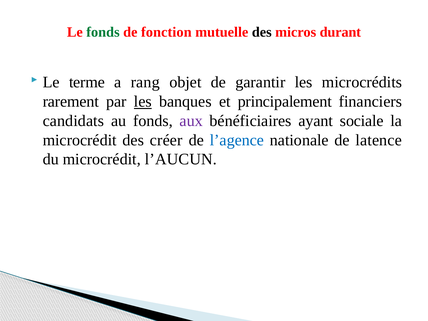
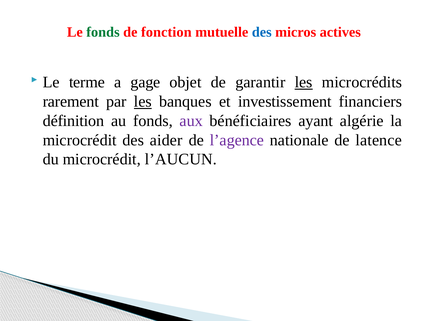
des at (262, 32) colour: black -> blue
durant: durant -> actives
rang: rang -> gage
les at (304, 82) underline: none -> present
principalement: principalement -> investissement
candidats: candidats -> définition
sociale: sociale -> algérie
créer: créer -> aider
l’agence colour: blue -> purple
